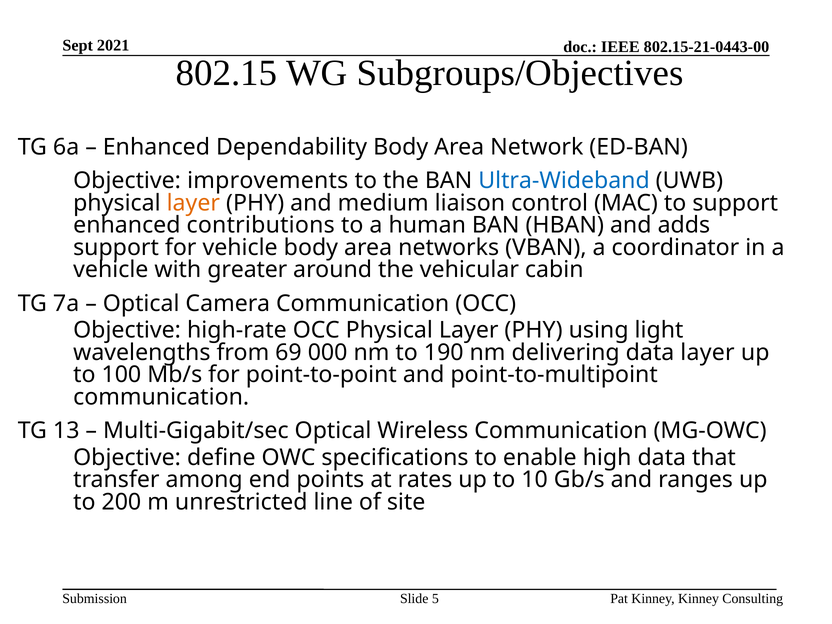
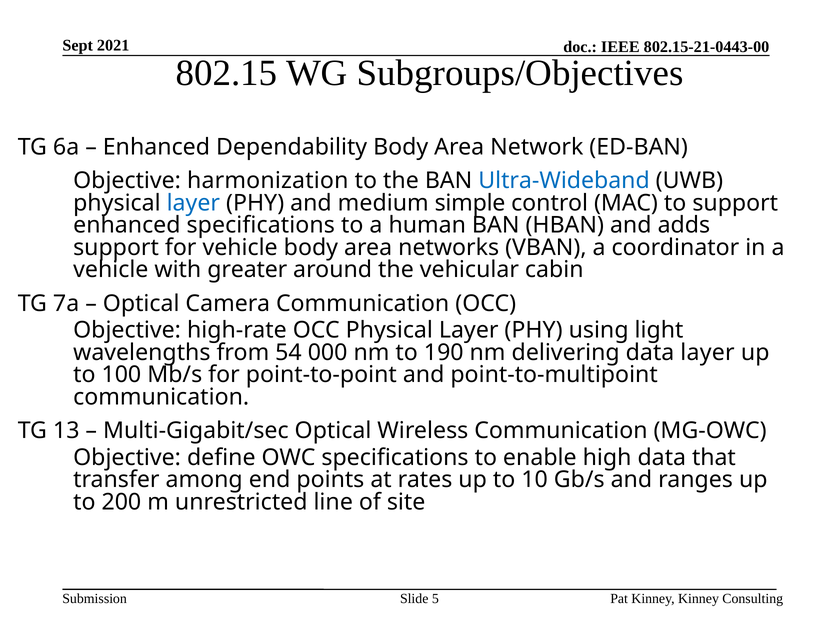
improvements: improvements -> harmonization
layer at (193, 203) colour: orange -> blue
liaison: liaison -> simple
enhanced contributions: contributions -> specifications
69: 69 -> 54
